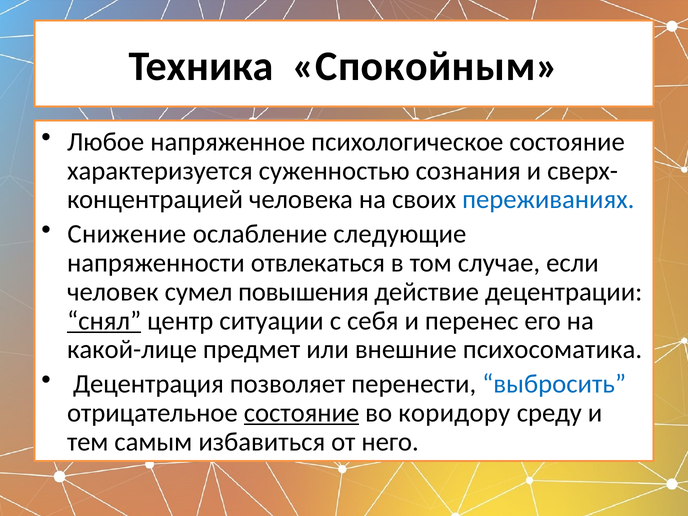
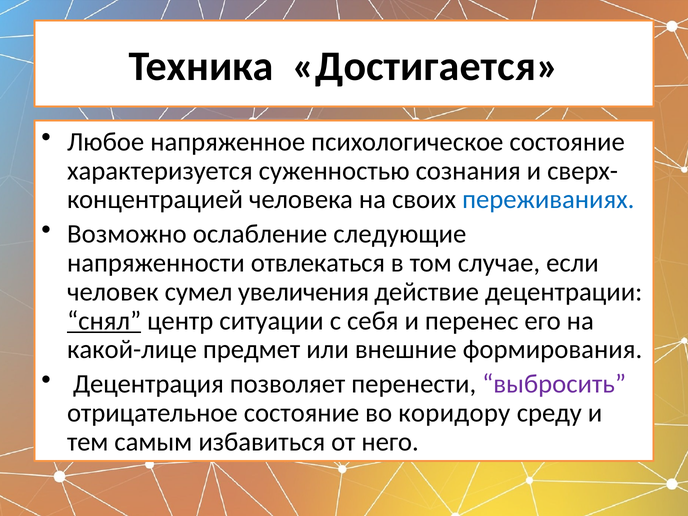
Спокойным: Спокойным -> Достигается
Снижение: Снижение -> Возможно
повышения: повышения -> увеличения
психосоматика: психосоматика -> формирования
выбросить colour: blue -> purple
состояние at (302, 413) underline: present -> none
